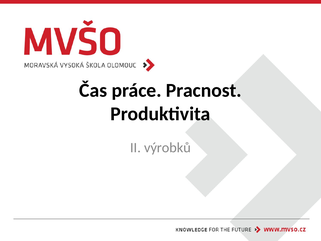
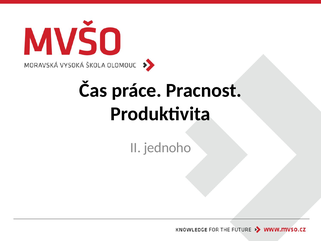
výrobků: výrobků -> jednoho
